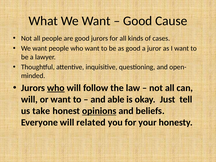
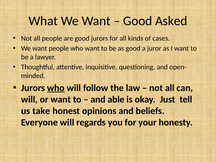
Cause: Cause -> Asked
opinions underline: present -> none
related: related -> regards
